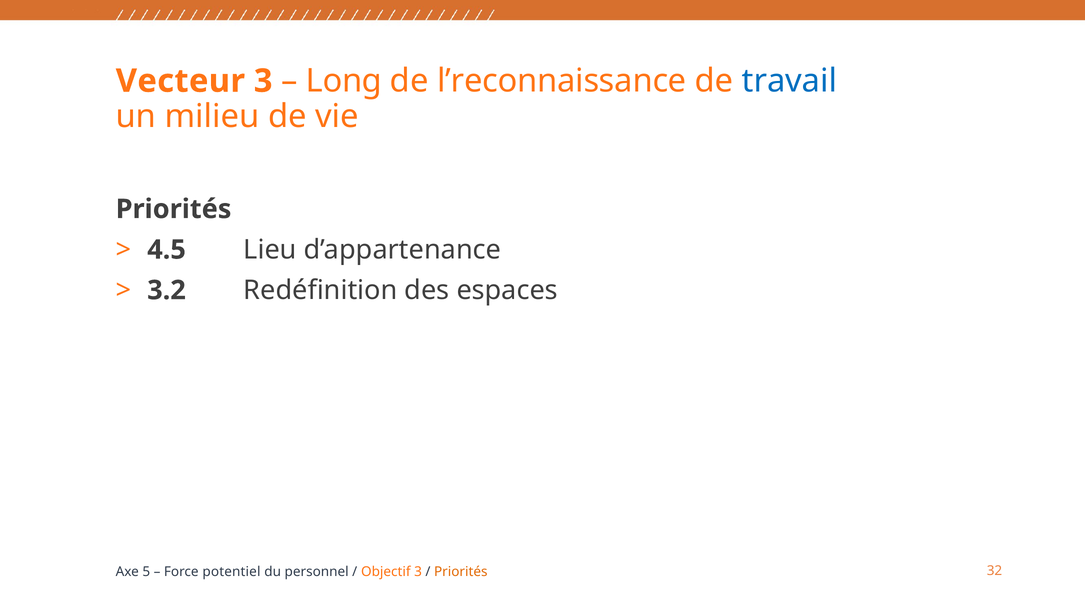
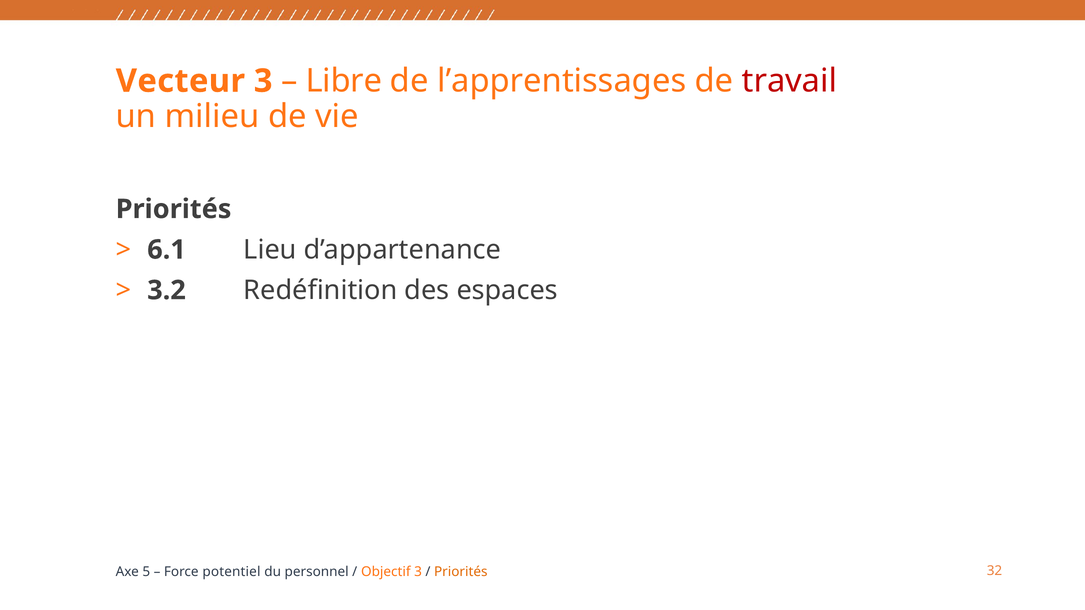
Long: Long -> Libre
l’reconnaissance: l’reconnaissance -> l’apprentissages
travail colour: blue -> red
4.5: 4.5 -> 6.1
